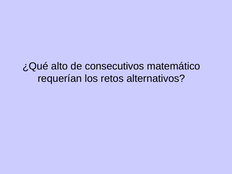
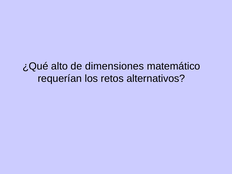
consecutivos: consecutivos -> dimensiones
